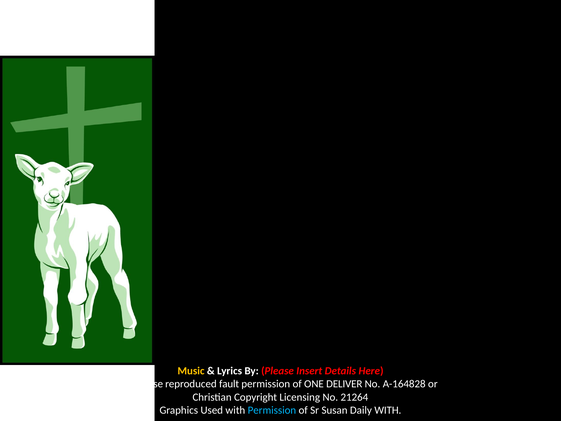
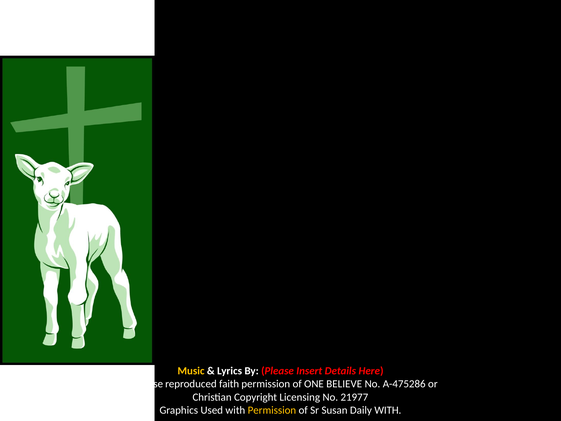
fault: fault -> faith
DELIVER: DELIVER -> BELIEVE
A-164828: A-164828 -> A-475286
21264: 21264 -> 21977
Permission at (272, 410) colour: light blue -> yellow
